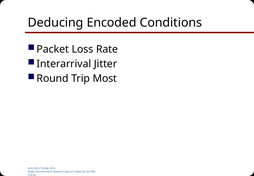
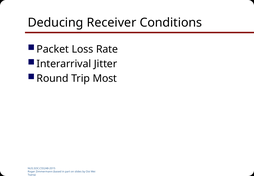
Encoded: Encoded -> Receiver
